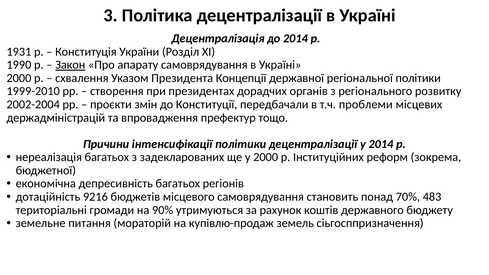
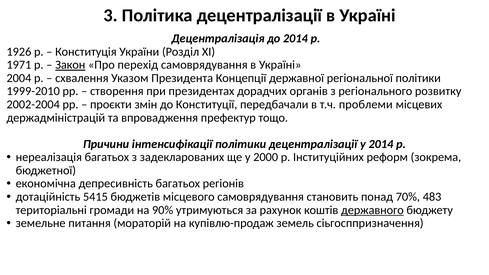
1931: 1931 -> 1926
1990: 1990 -> 1971
апарату: апарату -> перехід
2000 at (19, 78): 2000 -> 2004
9216: 9216 -> 5415
державного underline: none -> present
